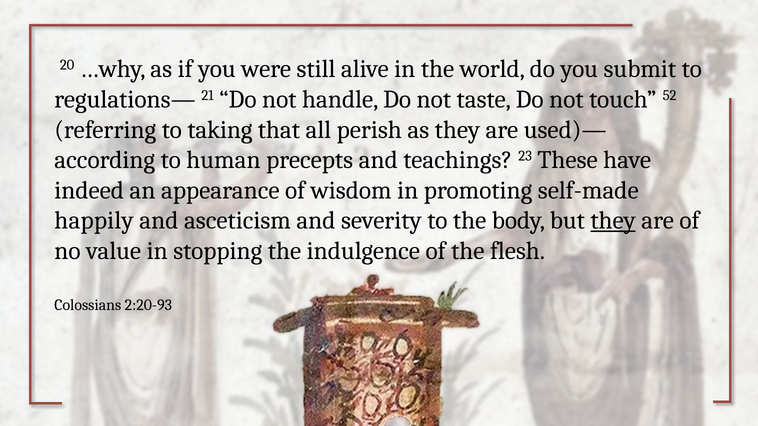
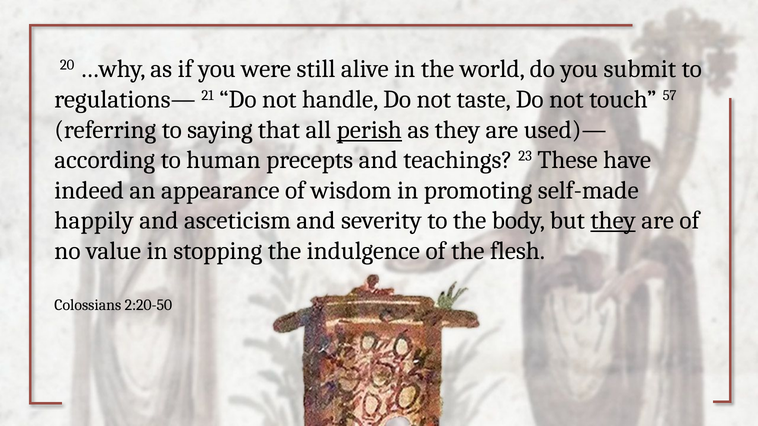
52: 52 -> 57
taking: taking -> saying
perish underline: none -> present
2:20-93: 2:20-93 -> 2:20-50
